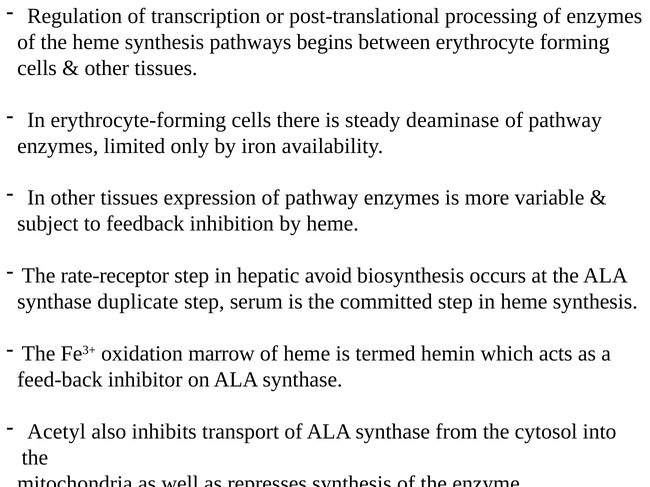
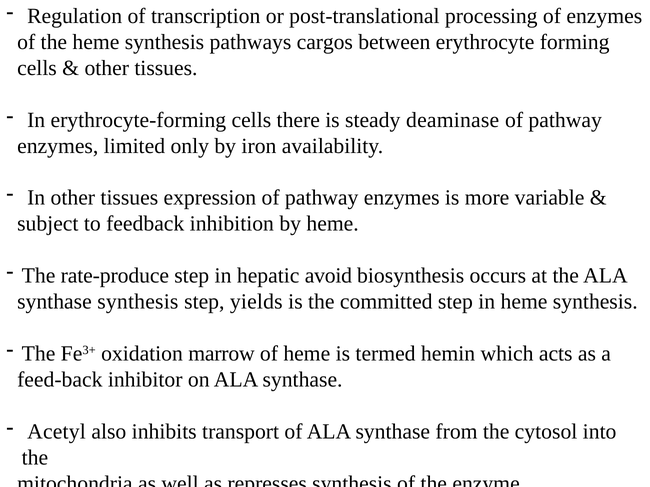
begins: begins -> cargos
rate-receptor: rate-receptor -> rate-produce
synthase duplicate: duplicate -> synthesis
serum: serum -> yields
